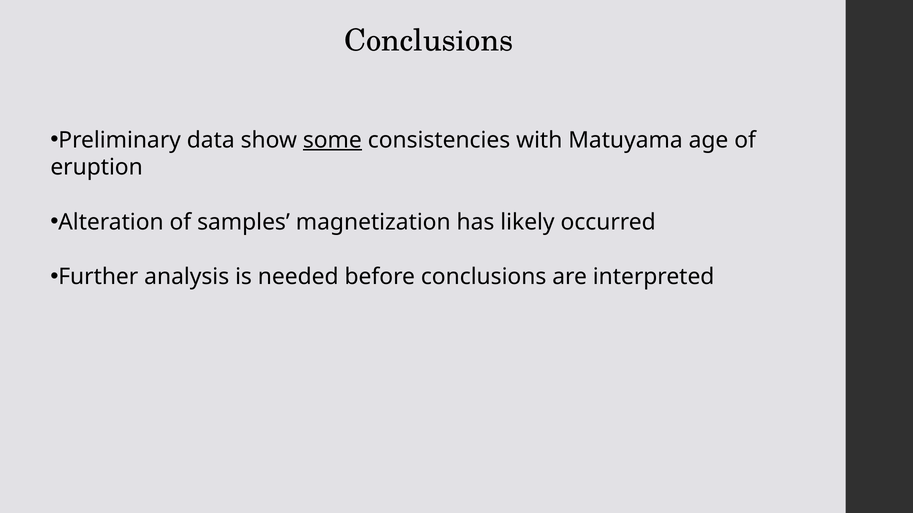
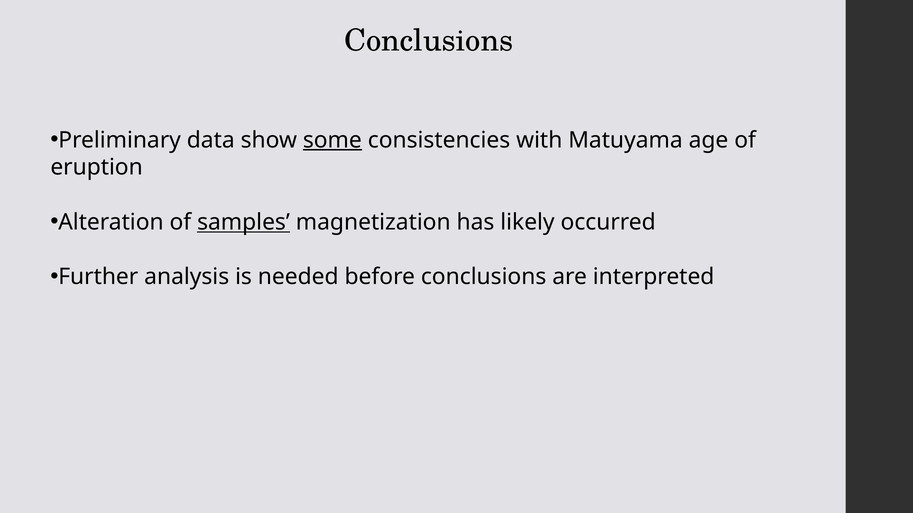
samples underline: none -> present
